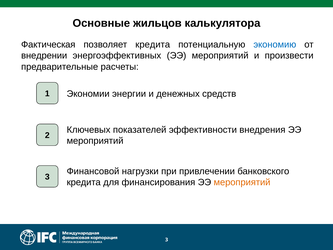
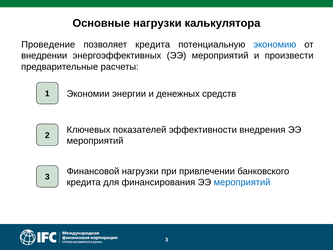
Основные жильцов: жильцов -> нагрузки
Фактическая: Фактическая -> Проведение
мероприятий at (242, 182) colour: orange -> blue
